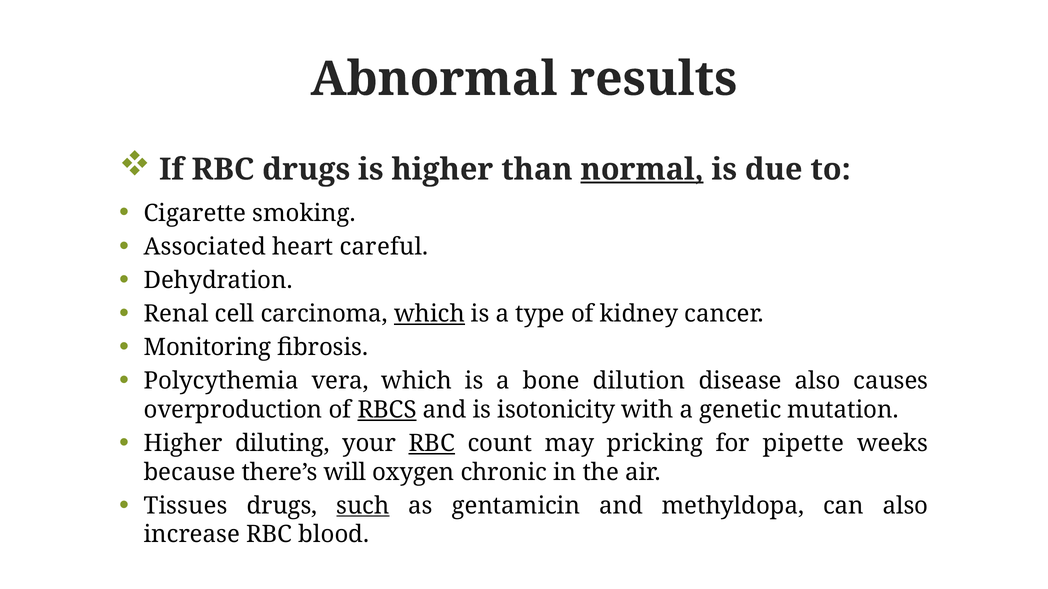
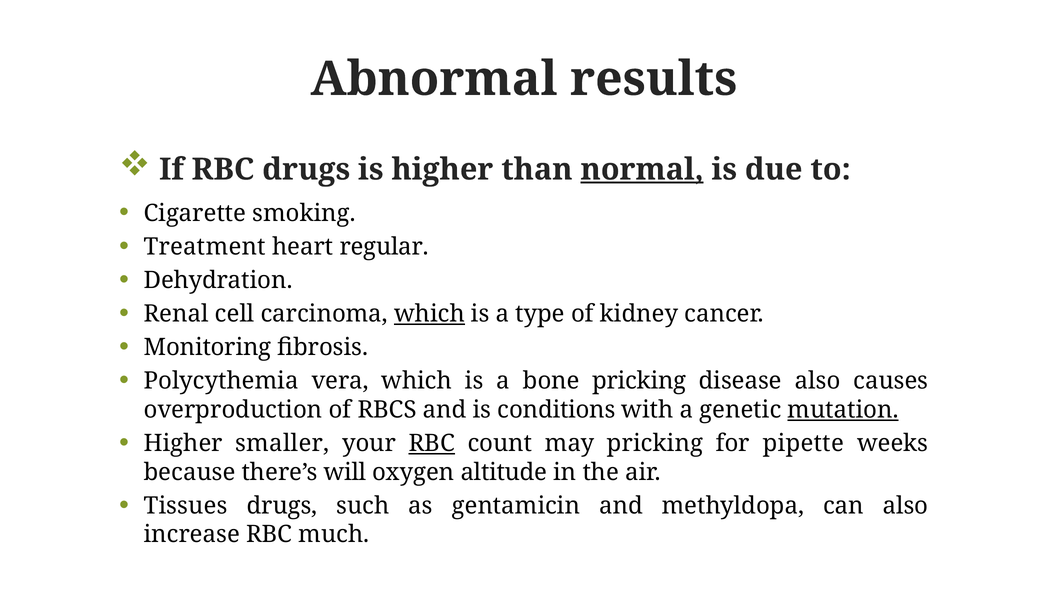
Associated: Associated -> Treatment
careful: careful -> regular
bone dilution: dilution -> pricking
RBCS underline: present -> none
isotonicity: isotonicity -> conditions
mutation underline: none -> present
diluting: diluting -> smaller
chronic: chronic -> altitude
such underline: present -> none
blood: blood -> much
